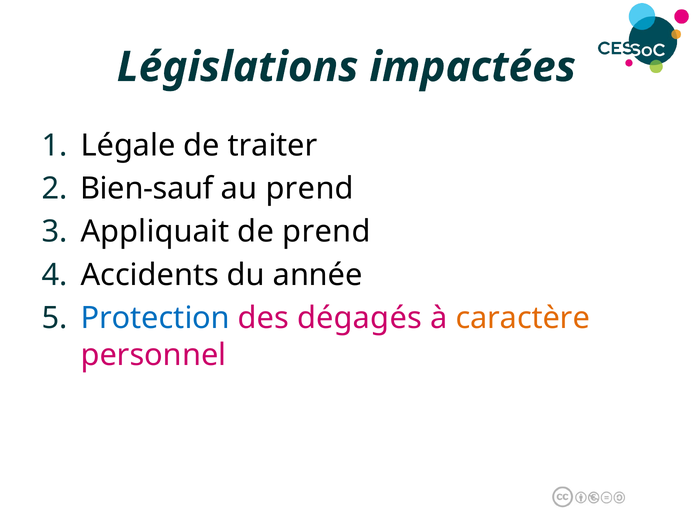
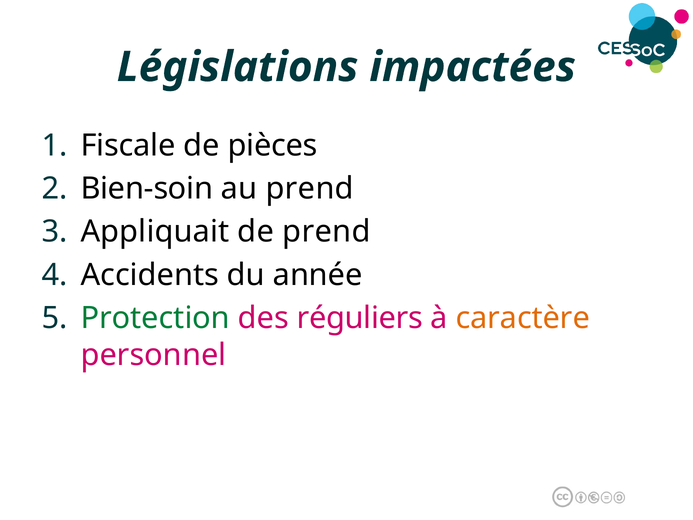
Légale: Légale -> Fiscale
traiter: traiter -> pièces
Bien-sauf: Bien-sauf -> Bien-soin
Protection colour: blue -> green
dégagés: dégagés -> réguliers
